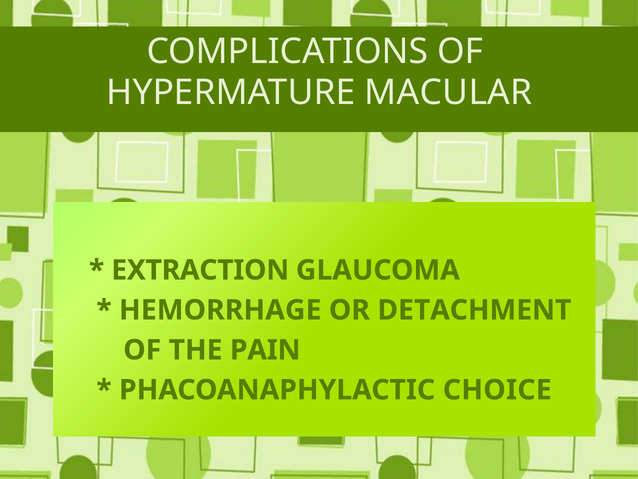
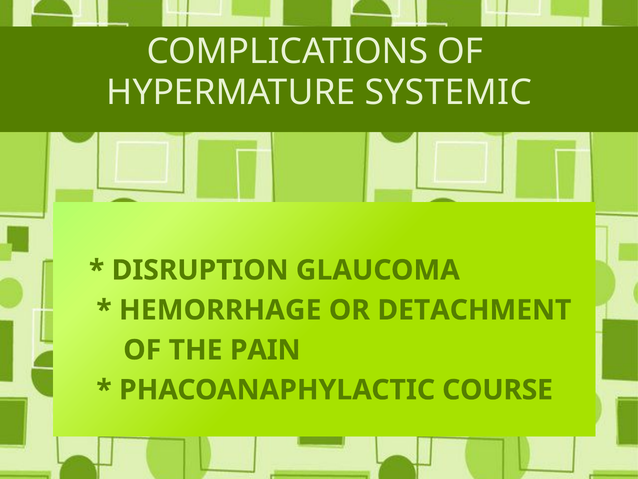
MACULAR: MACULAR -> SYSTEMIC
EXTRACTION: EXTRACTION -> DISRUPTION
CHOICE: CHOICE -> COURSE
